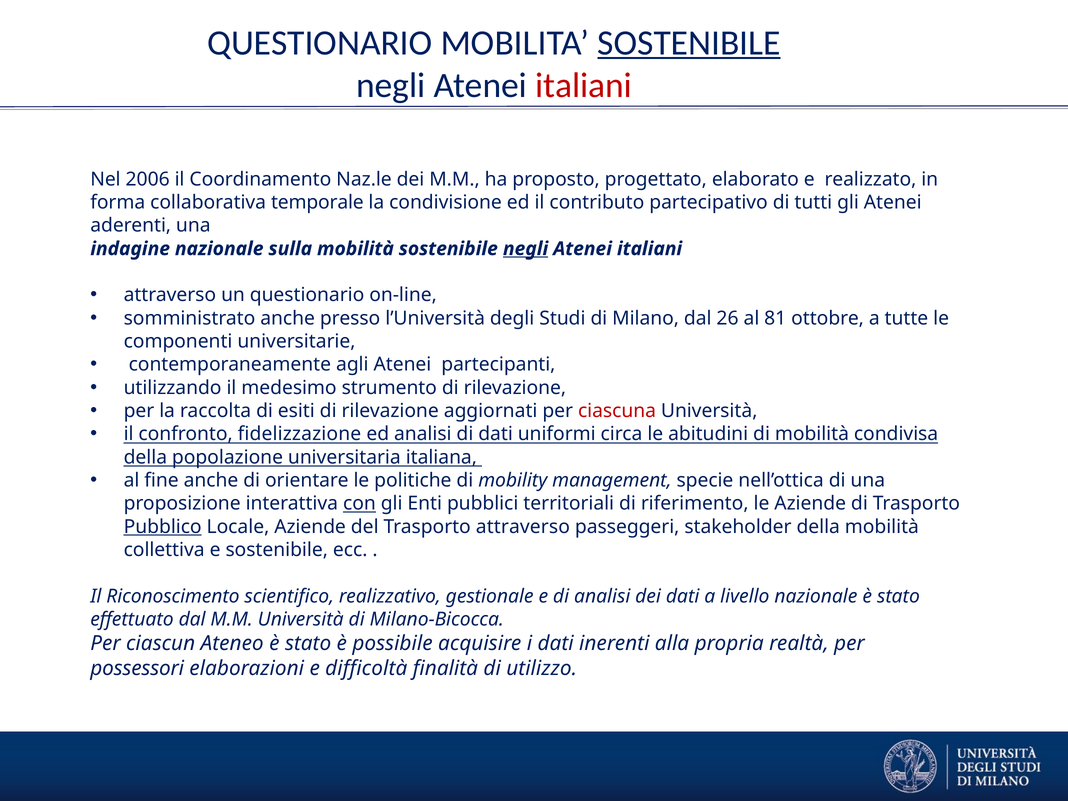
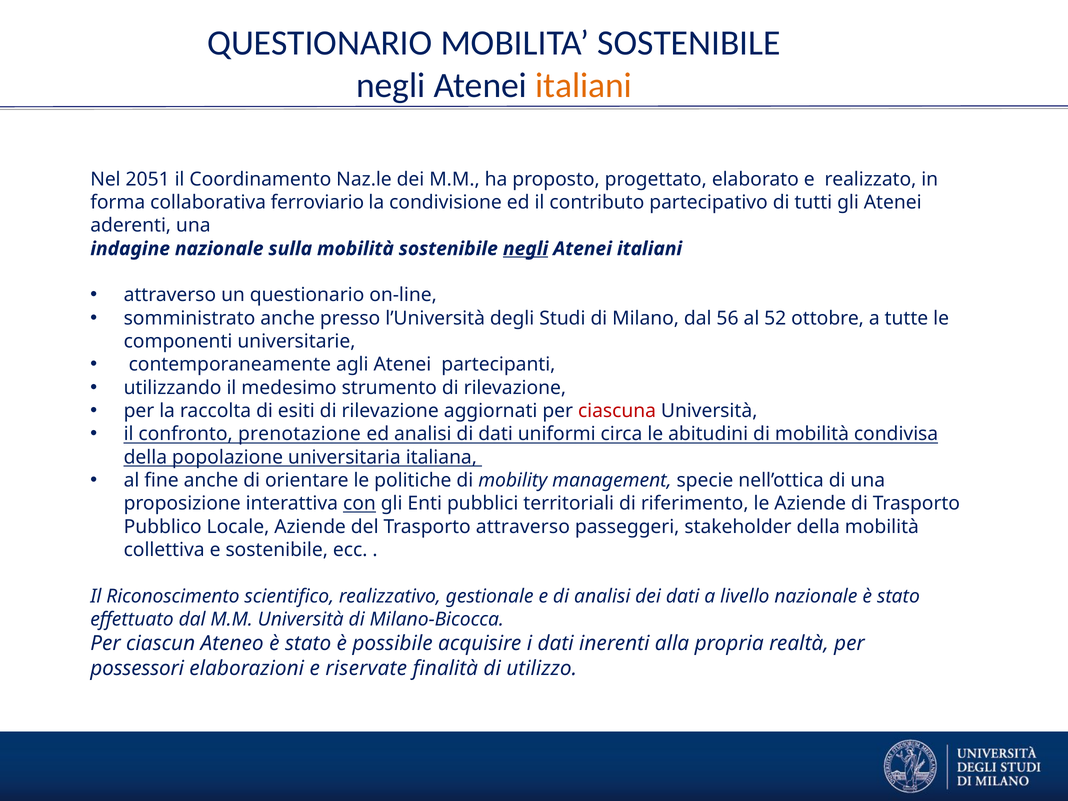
SOSTENIBILE at (689, 43) underline: present -> none
italiani at (584, 86) colour: red -> orange
2006: 2006 -> 2051
temporale: temporale -> ferroviario
26: 26 -> 56
81: 81 -> 52
fidelizzazione: fidelizzazione -> prenotazione
Pubblico underline: present -> none
difficoltà: difficoltà -> riservate
